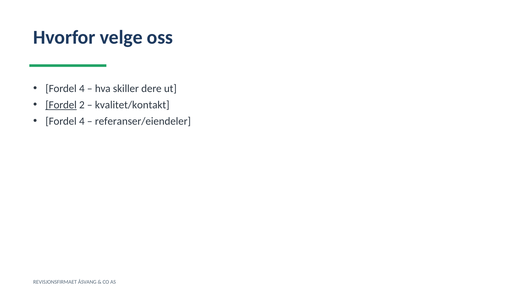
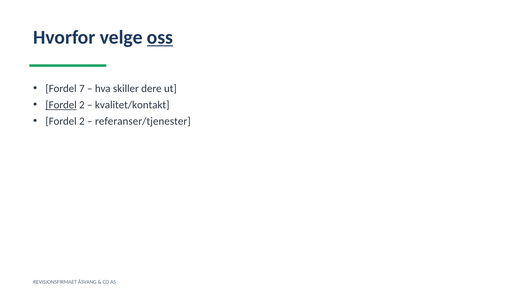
oss underline: none -> present
4 at (82, 88): 4 -> 7
4 at (82, 121): 4 -> 2
referanser/eiendeler: referanser/eiendeler -> referanser/tjenester
